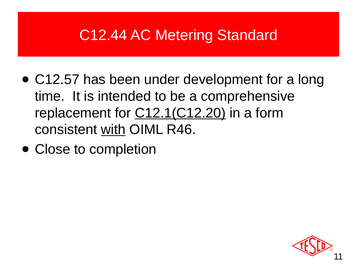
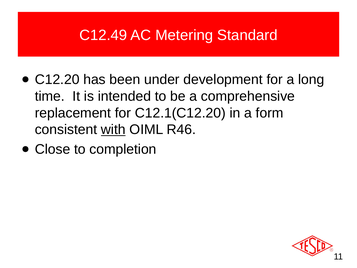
C12.44: C12.44 -> C12.49
C12.57: C12.57 -> C12.20
C12.1(C12.20 underline: present -> none
